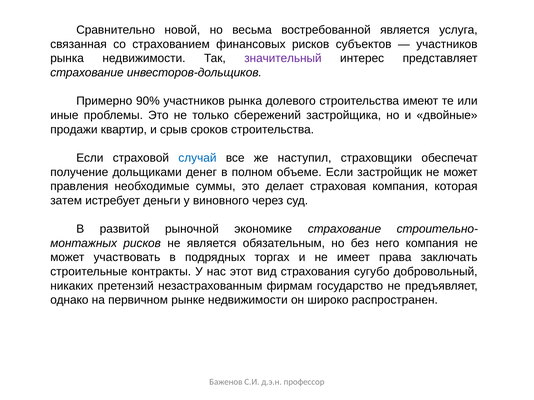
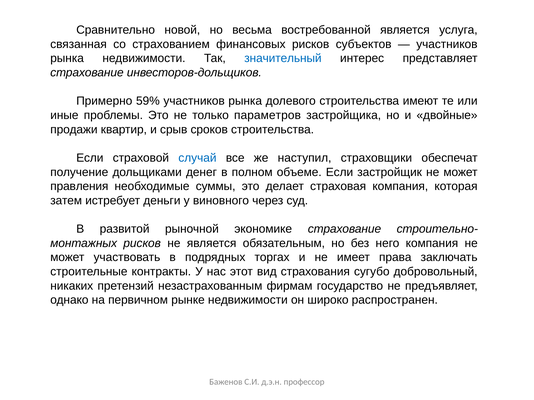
значительный colour: purple -> blue
90%: 90% -> 59%
сбережений: сбережений -> параметров
